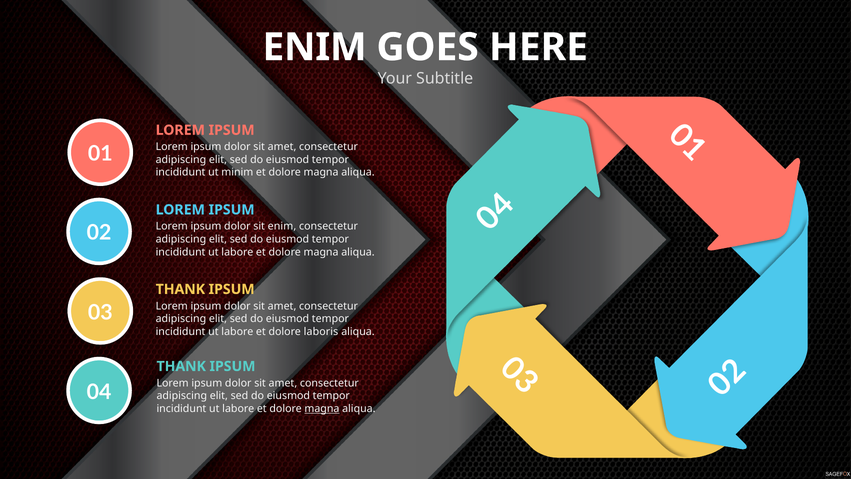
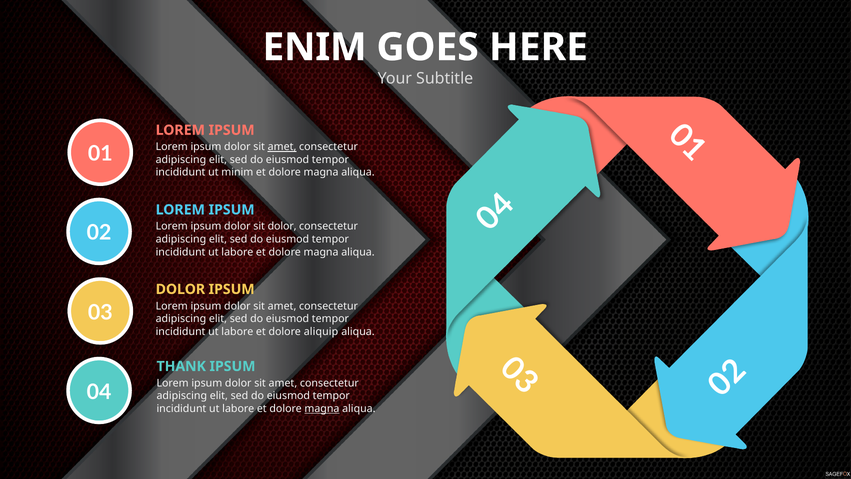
amet at (282, 147) underline: none -> present
sit enim: enim -> dolor
THANK at (180, 289): THANK -> DOLOR
laboris: laboris -> aliquip
